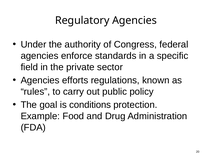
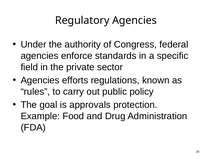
conditions: conditions -> approvals
